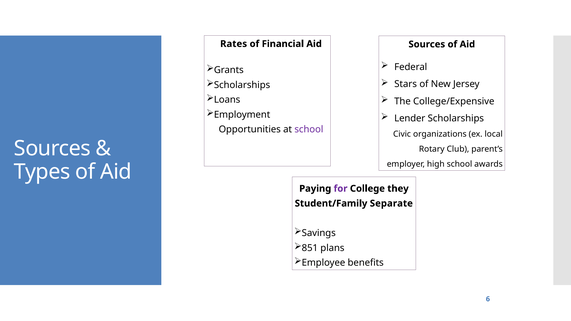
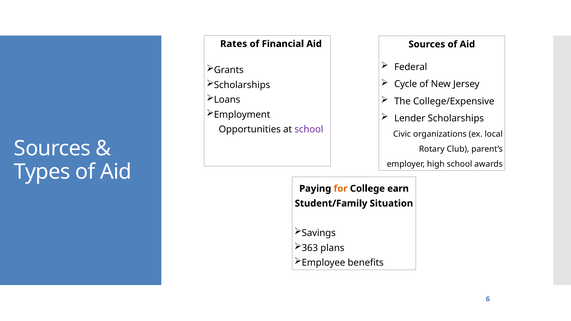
Stars: Stars -> Cycle
for colour: purple -> orange
they: they -> earn
Separate: Separate -> Situation
851: 851 -> 363
